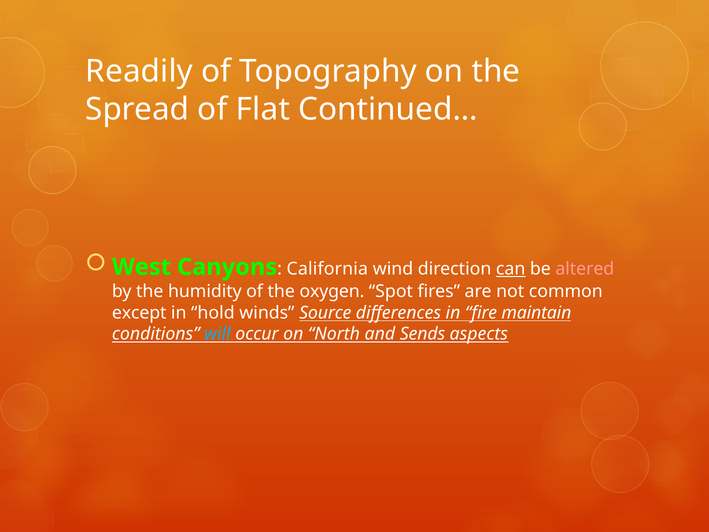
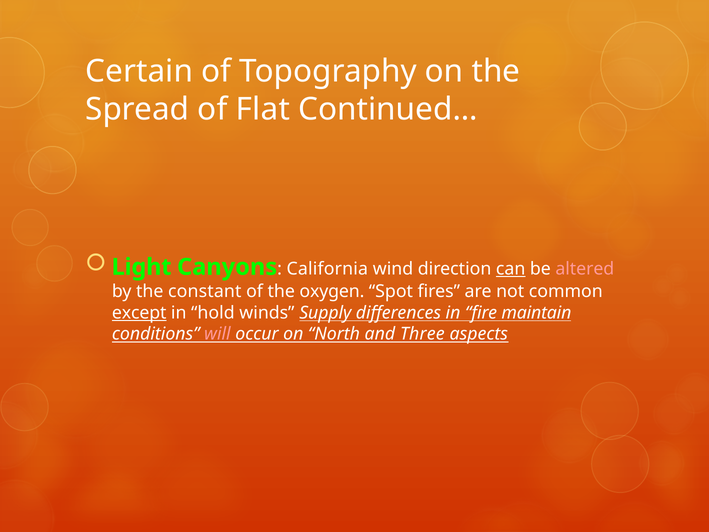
Readily: Readily -> Certain
West: West -> Light
humidity: humidity -> constant
except underline: none -> present
Source: Source -> Supply
will colour: light blue -> pink
Sends: Sends -> Three
